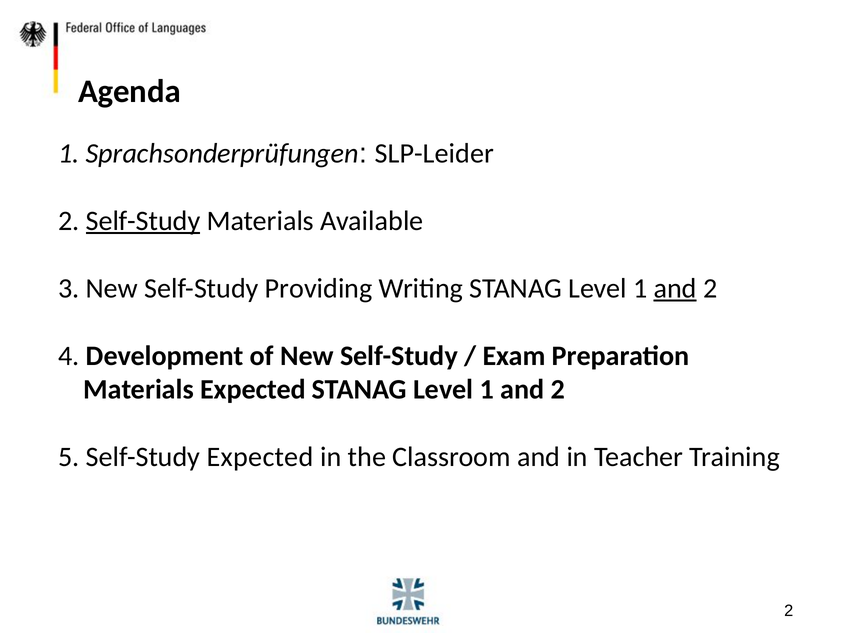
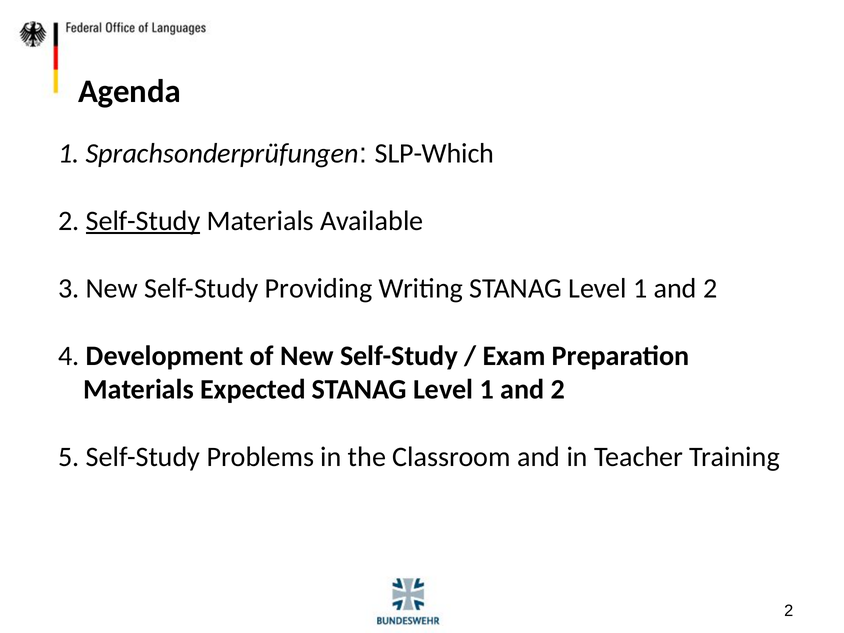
SLP-Leider: SLP-Leider -> SLP-Which
and at (675, 288) underline: present -> none
Self-Study Expected: Expected -> Problems
